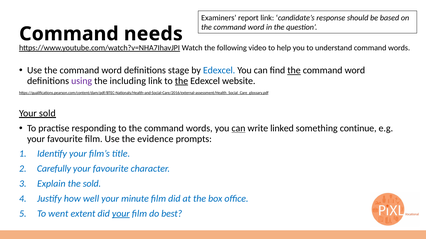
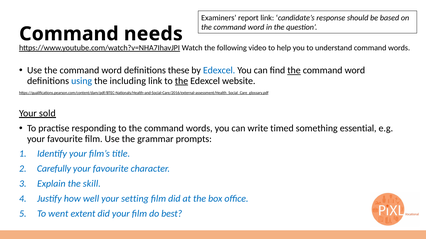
stage: stage -> these
using colour: purple -> blue
can at (238, 129) underline: present -> none
linked: linked -> timed
continue: continue -> essential
evidence: evidence -> grammar
the sold: sold -> skill
minute: minute -> setting
your at (121, 214) underline: present -> none
